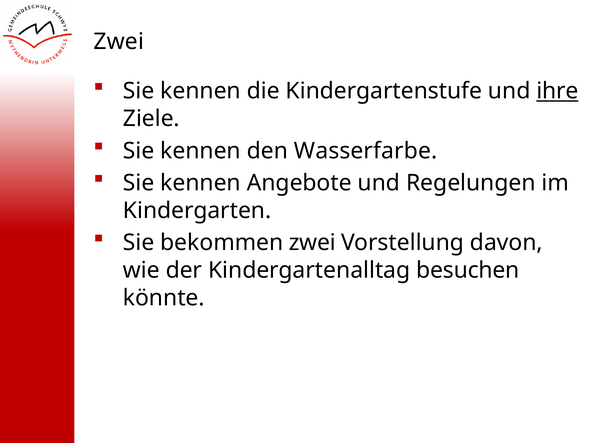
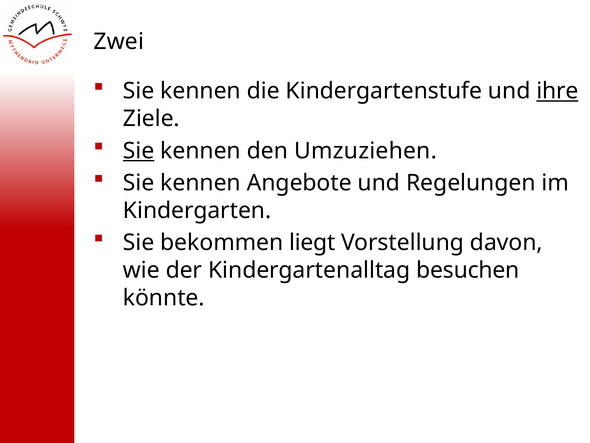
Sie at (139, 151) underline: none -> present
Wasserfarbe: Wasserfarbe -> Umzuziehen
bekommen zwei: zwei -> liegt
